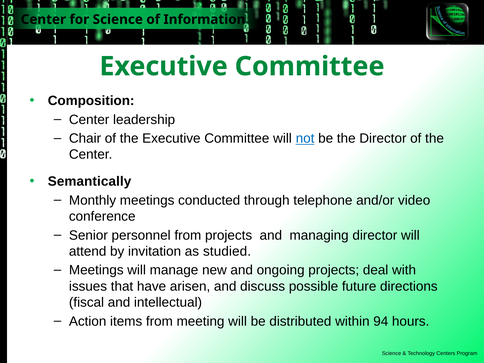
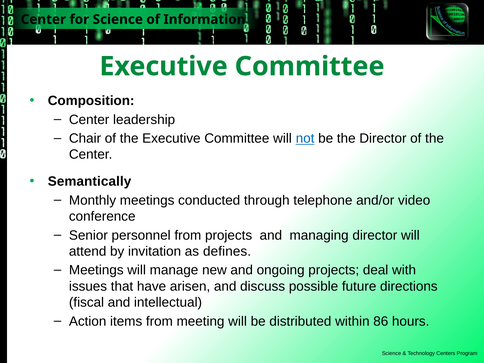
studied: studied -> defines
94: 94 -> 86
